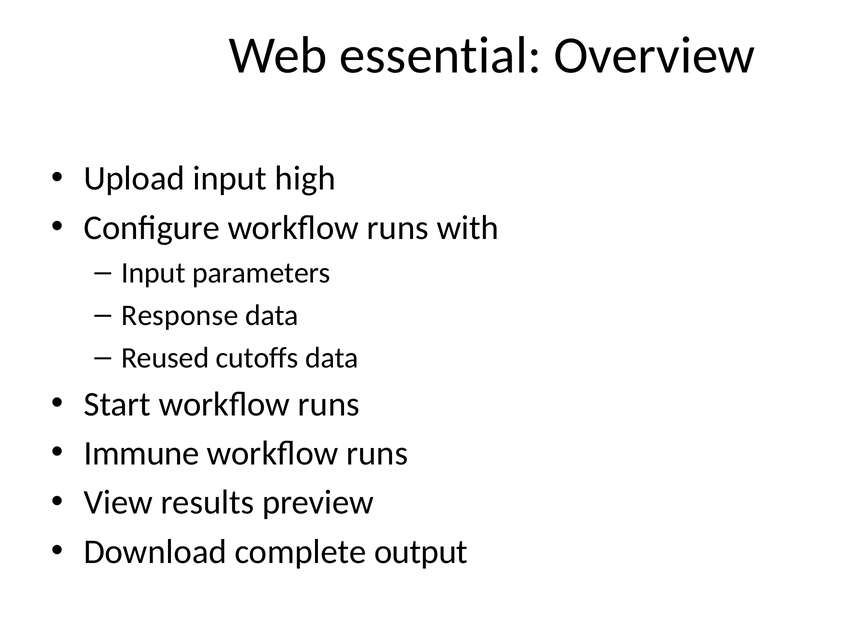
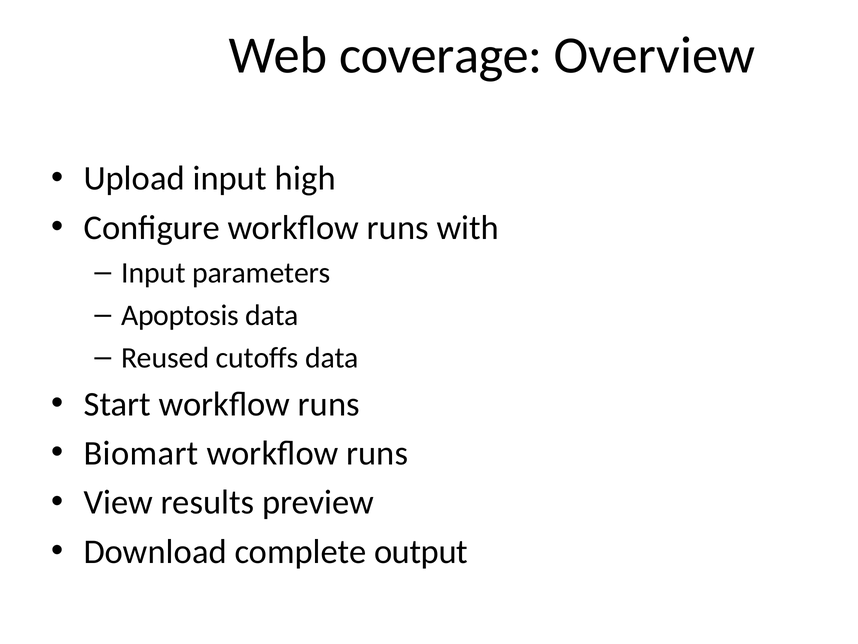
essential: essential -> coverage
Response: Response -> Apoptosis
Immune: Immune -> Biomart
